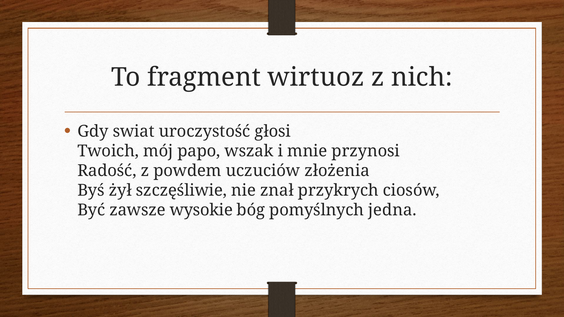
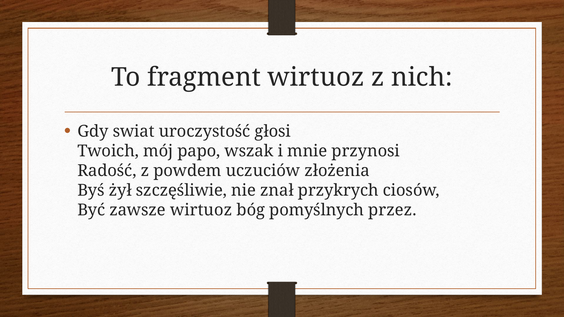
zawsze wysokie: wysokie -> wirtuoz
jedna: jedna -> przez
